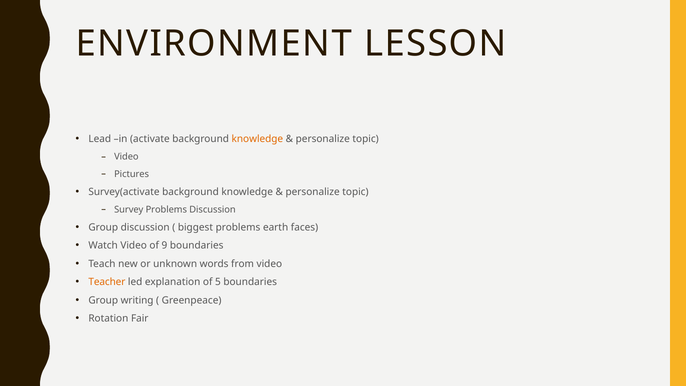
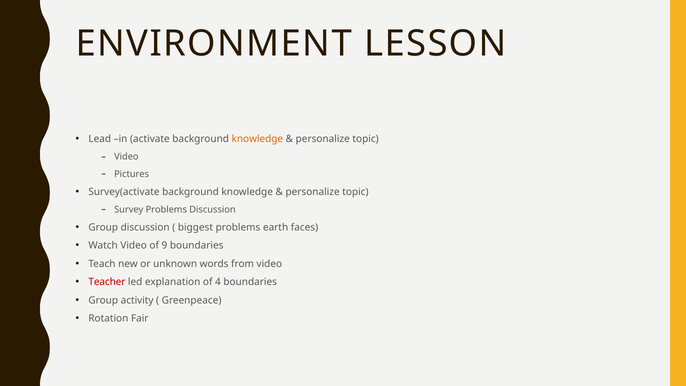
Teacher colour: orange -> red
5: 5 -> 4
writing: writing -> activity
